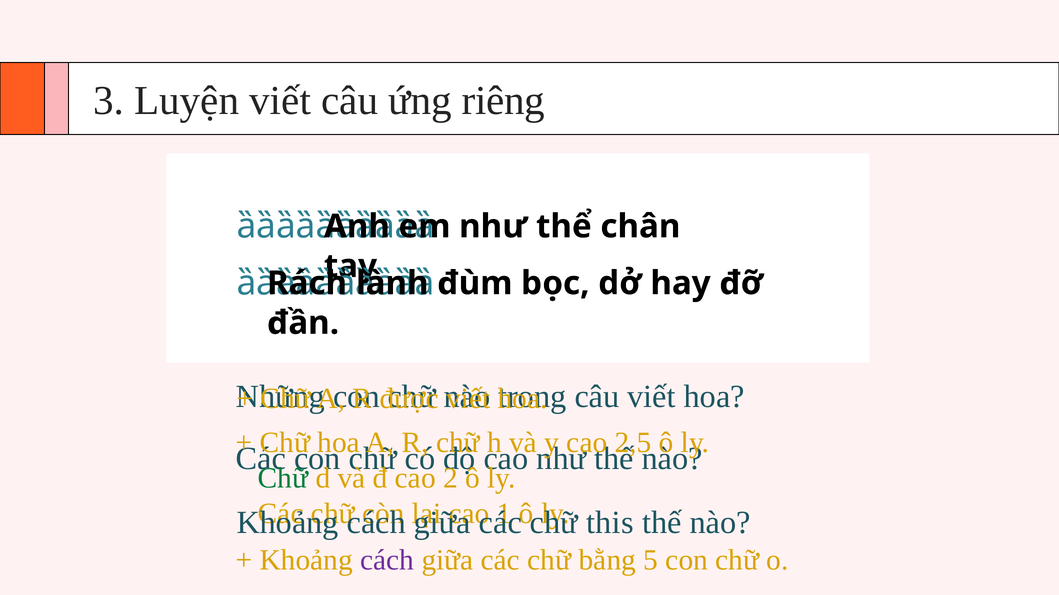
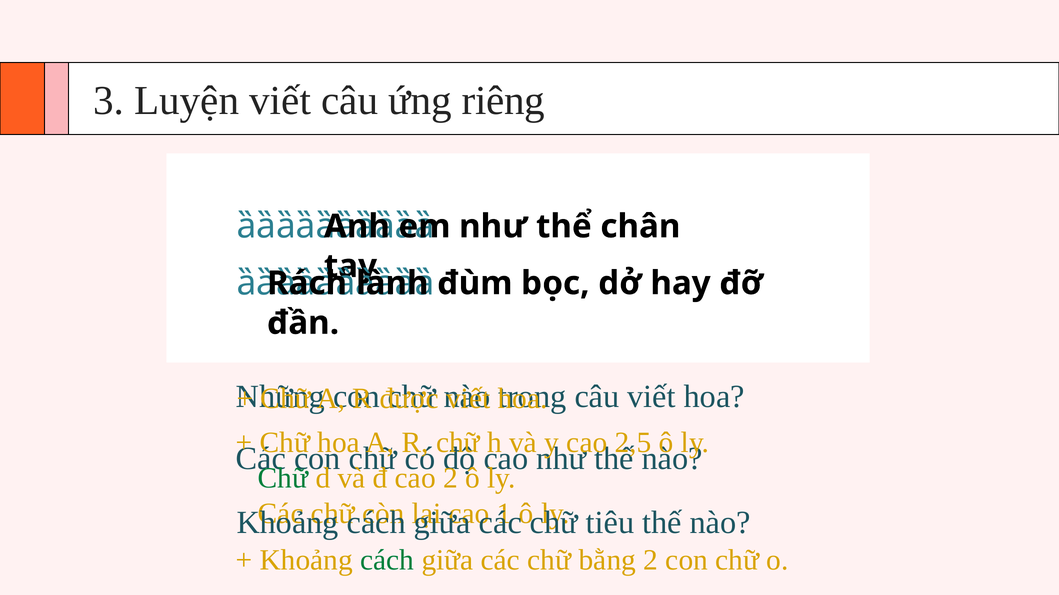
this: this -> tiêu
cách at (387, 561) colour: purple -> green
bằng 5: 5 -> 2
